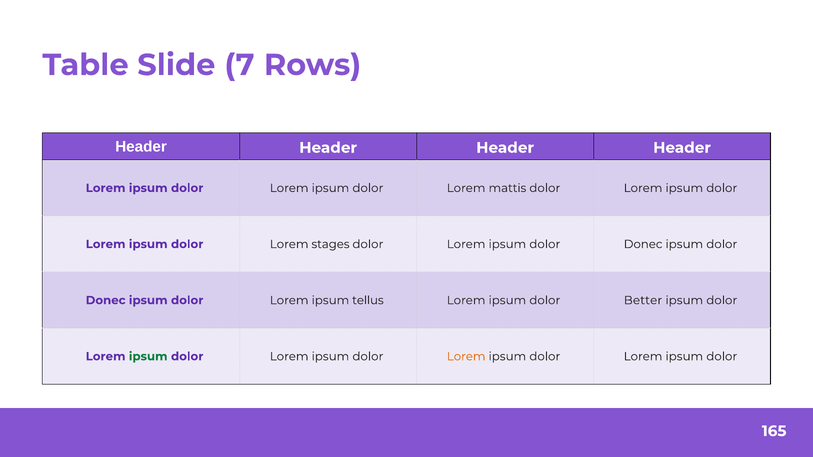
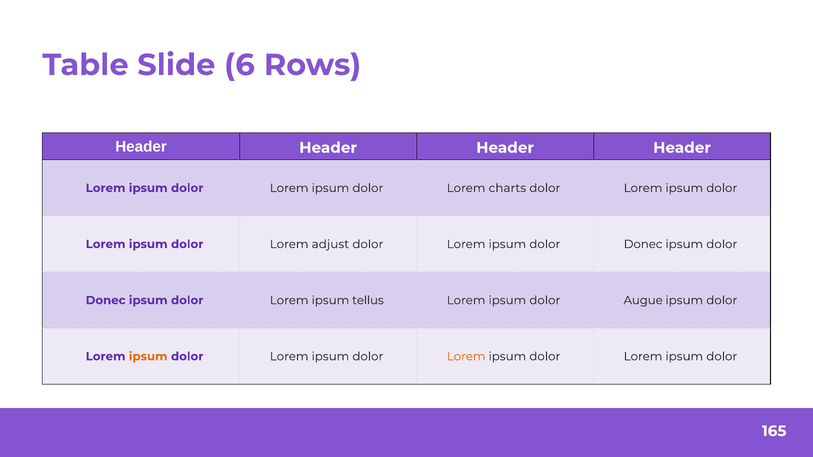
7: 7 -> 6
mattis: mattis -> charts
stages: stages -> adjust
Better: Better -> Augue
ipsum at (148, 357) colour: green -> orange
